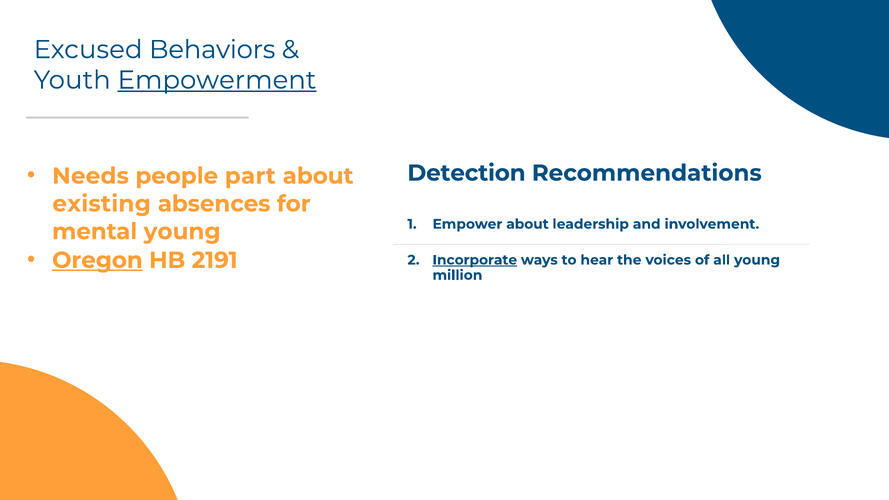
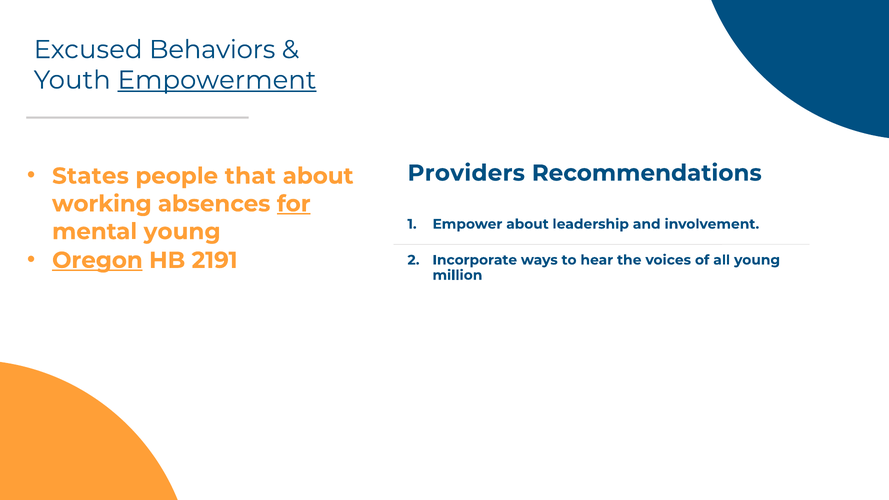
Needs: Needs -> States
part: part -> that
Detection: Detection -> Providers
existing: existing -> working
for underline: none -> present
Incorporate underline: present -> none
